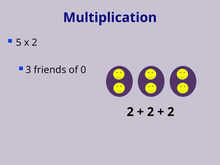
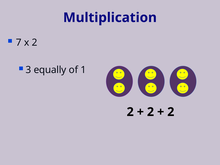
5: 5 -> 7
friends: friends -> equally
0: 0 -> 1
